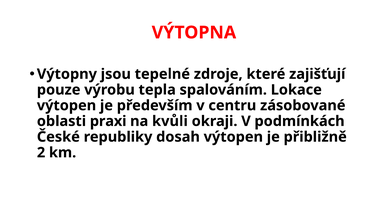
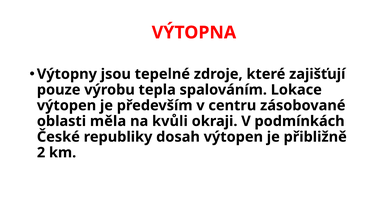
praxi: praxi -> měla
